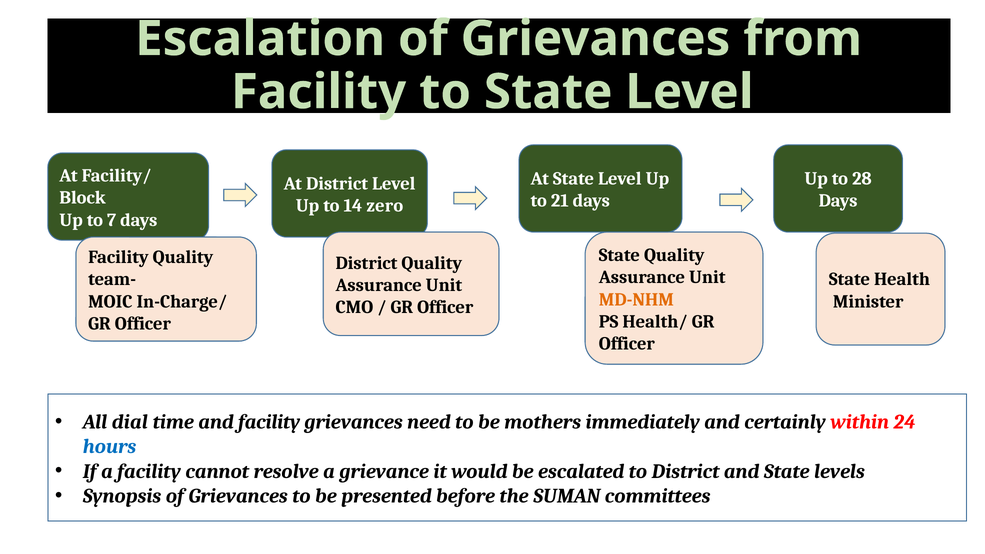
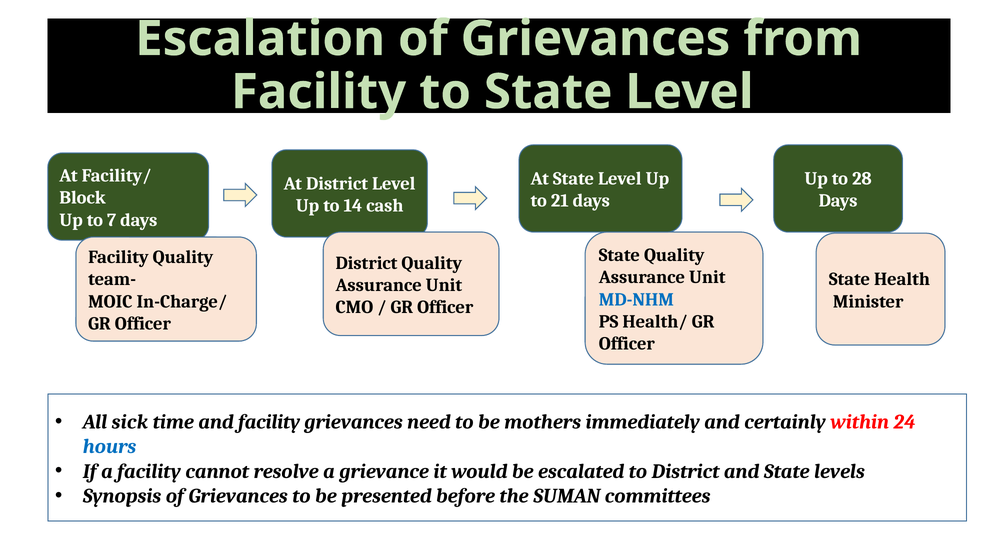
zero: zero -> cash
MD-NHM colour: orange -> blue
dial: dial -> sick
